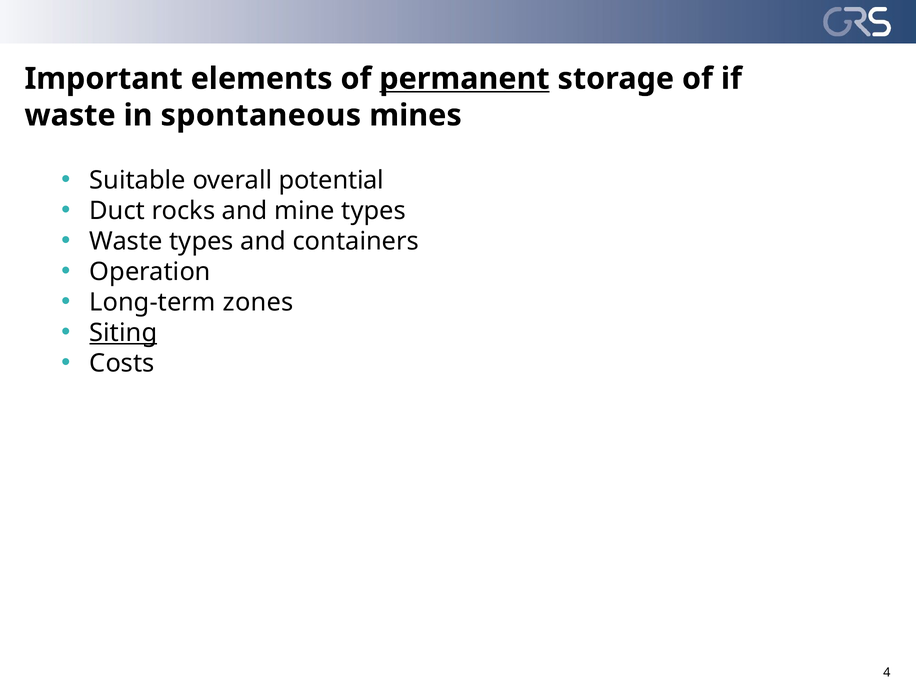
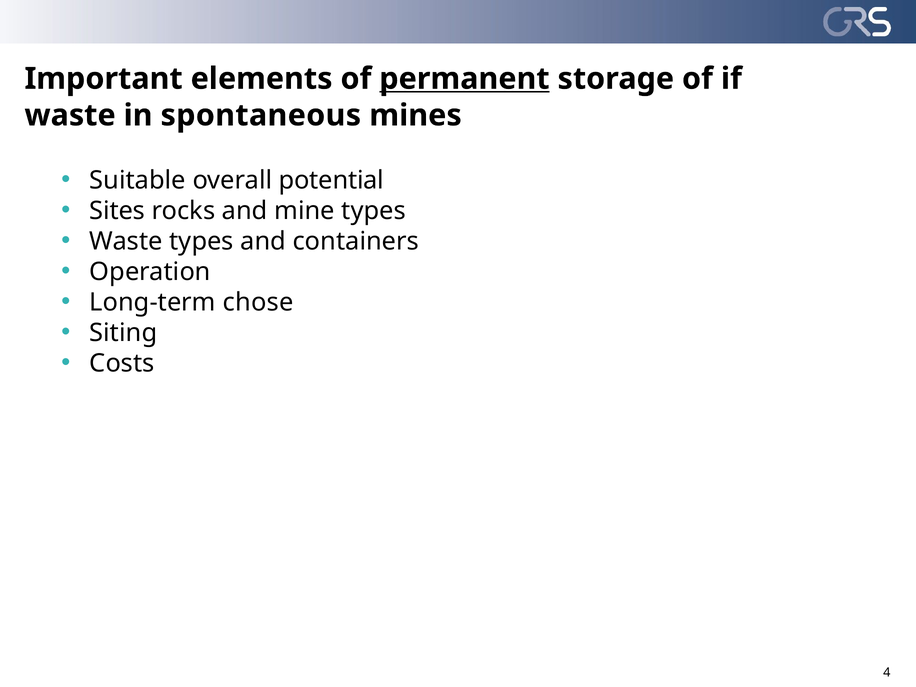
Duct: Duct -> Sites
zones: zones -> chose
Siting underline: present -> none
